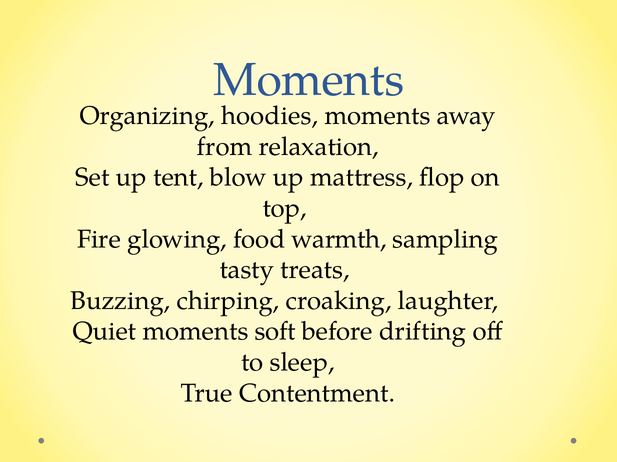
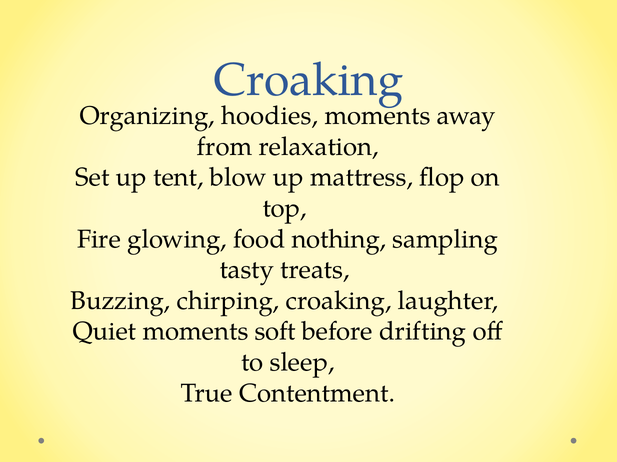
Moments at (309, 80): Moments -> Croaking
warmth: warmth -> nothing
